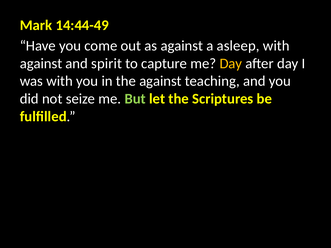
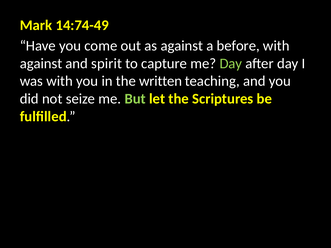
14:44-49: 14:44-49 -> 14:74-49
asleep: asleep -> before
Day at (231, 64) colour: yellow -> light green
the against: against -> written
